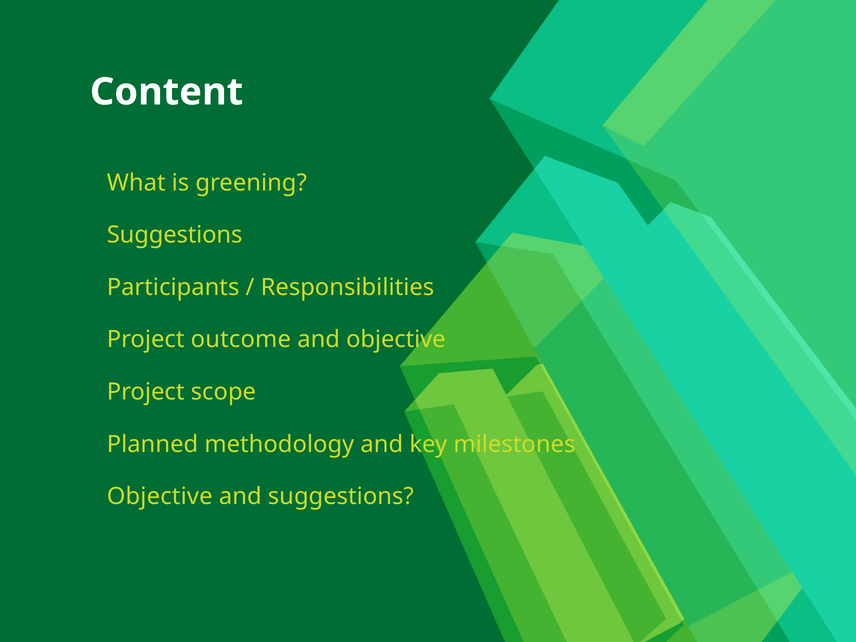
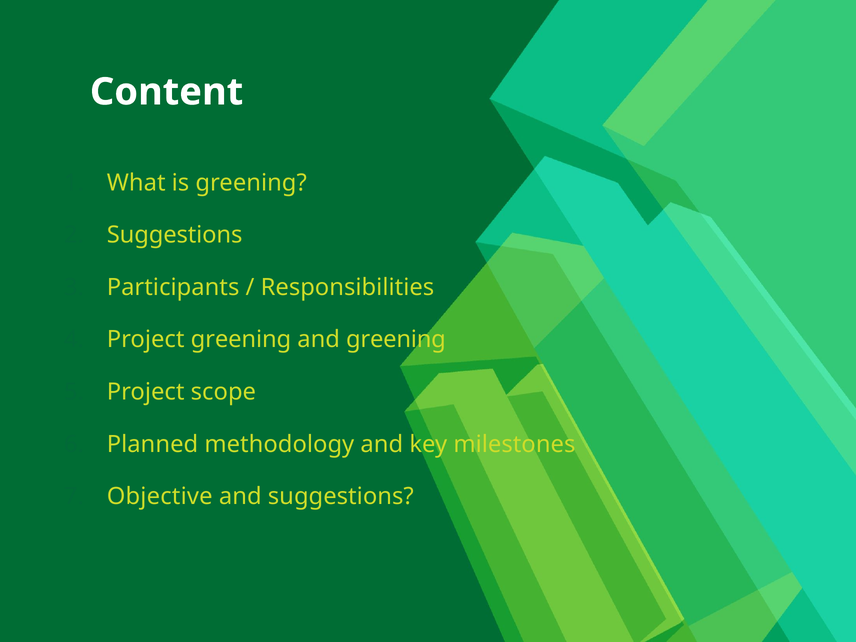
Project outcome: outcome -> greening
and objective: objective -> greening
